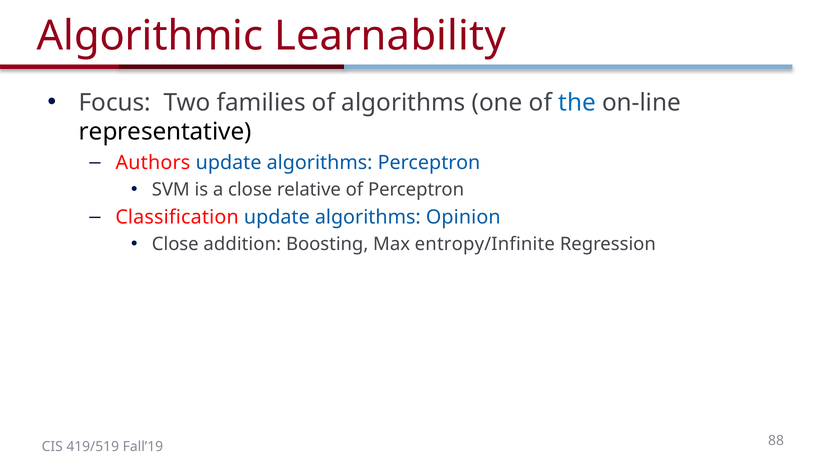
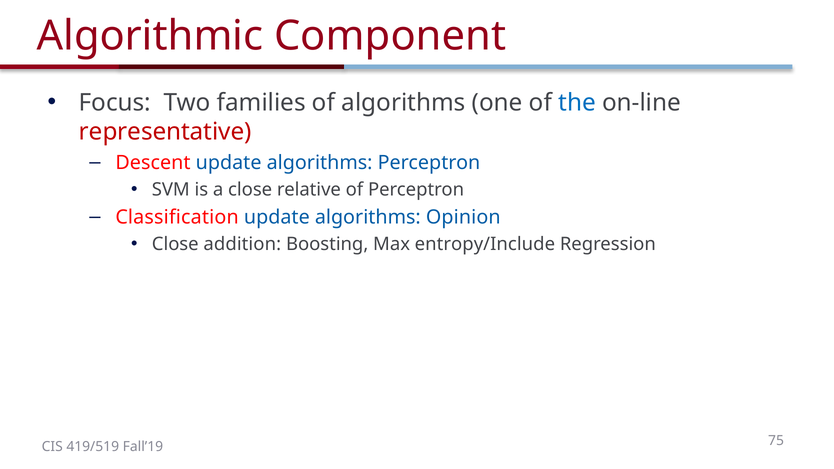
Learnability: Learnability -> Component
representative colour: black -> red
Authors: Authors -> Descent
entropy/Infinite: entropy/Infinite -> entropy/Include
88: 88 -> 75
